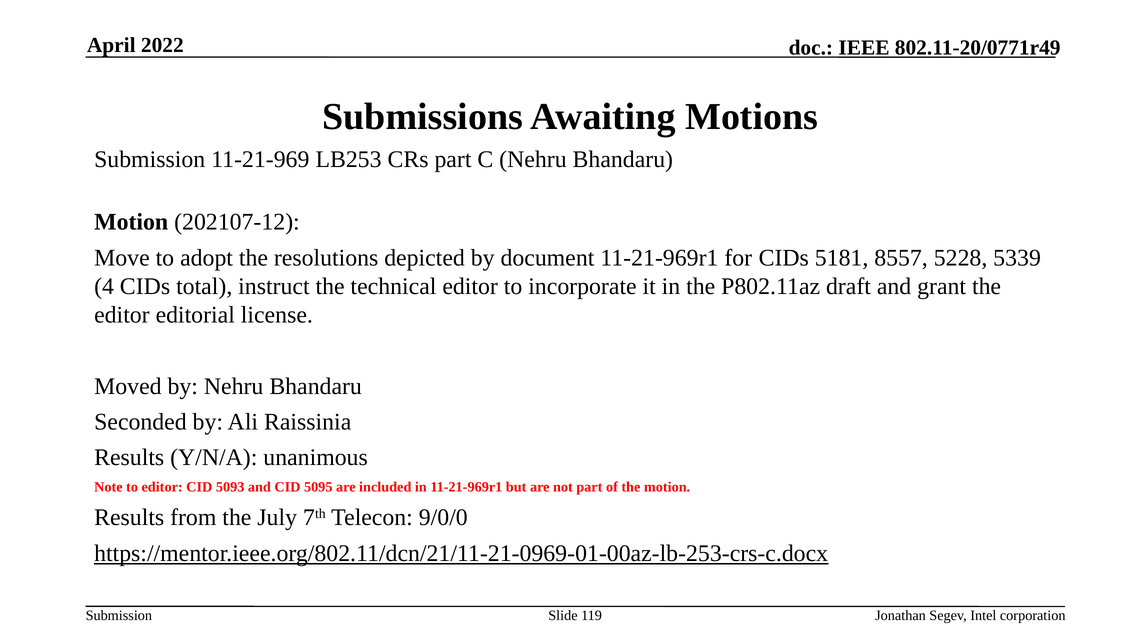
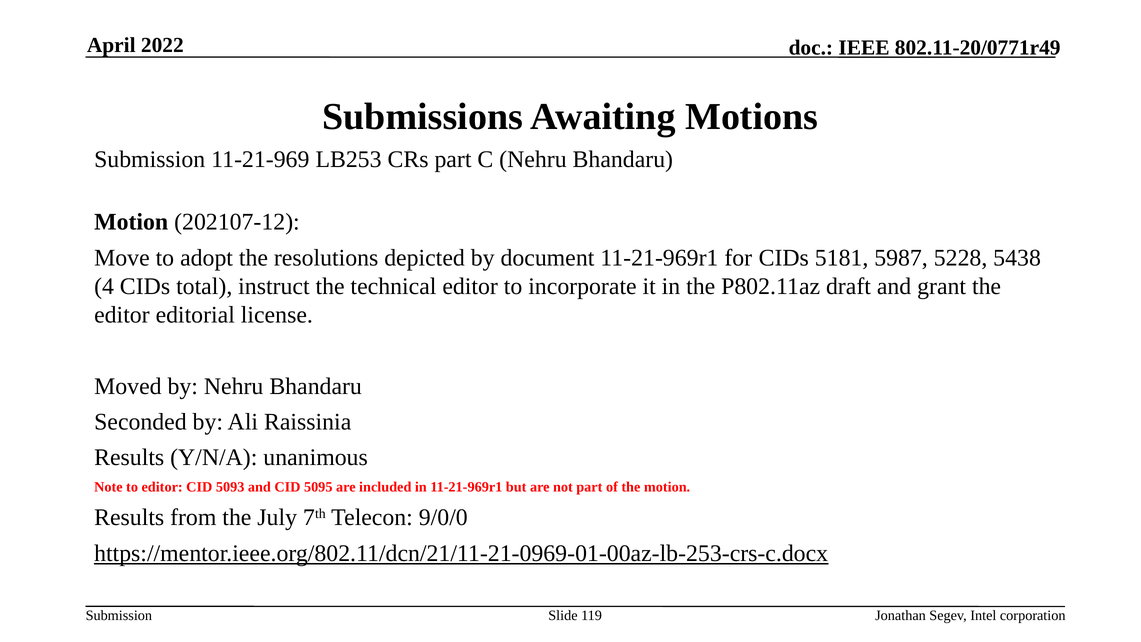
8557: 8557 -> 5987
5339: 5339 -> 5438
